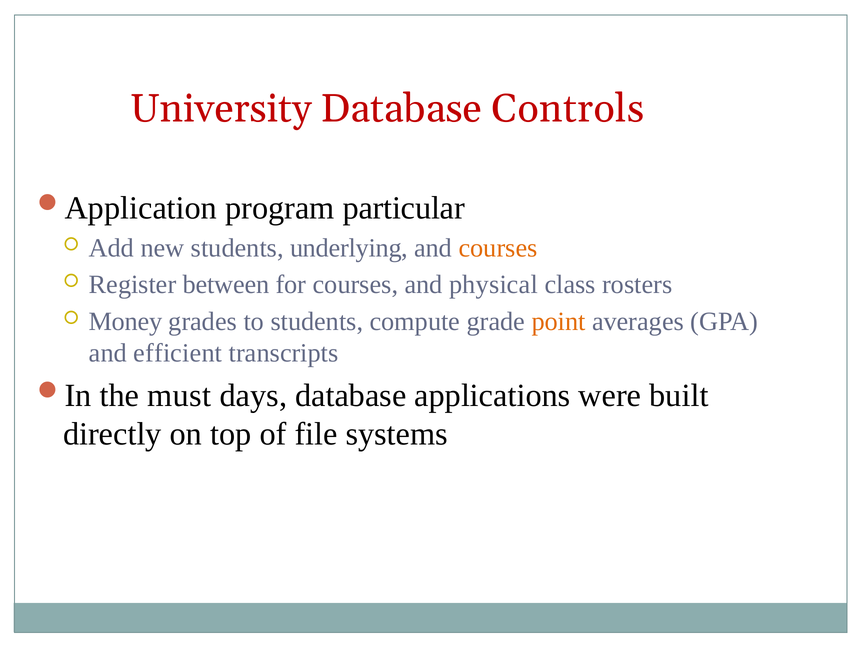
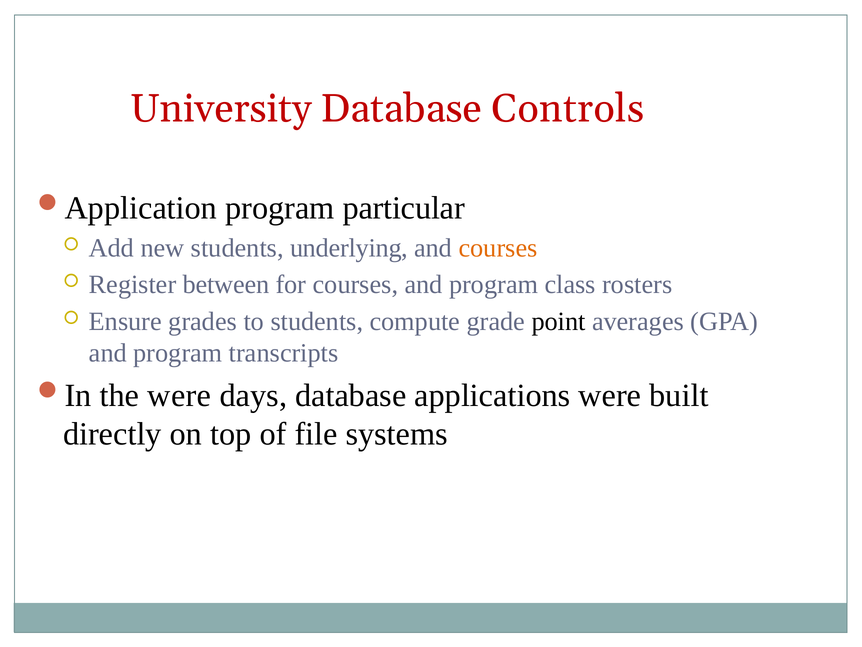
courses and physical: physical -> program
Money: Money -> Ensure
point colour: orange -> black
efficient at (178, 353): efficient -> program
the must: must -> were
